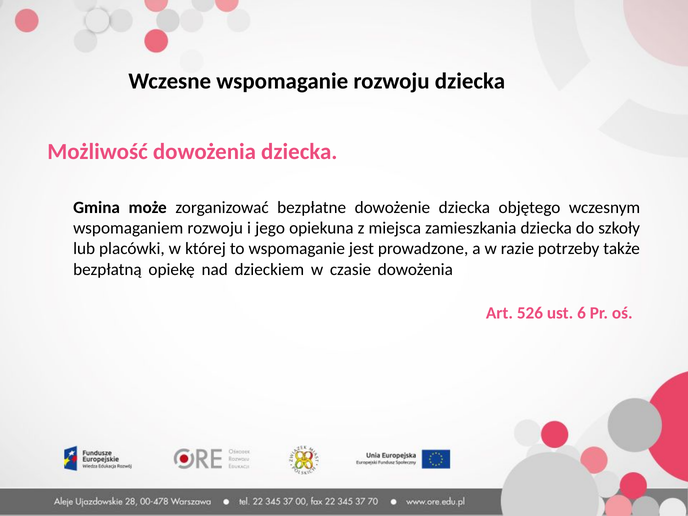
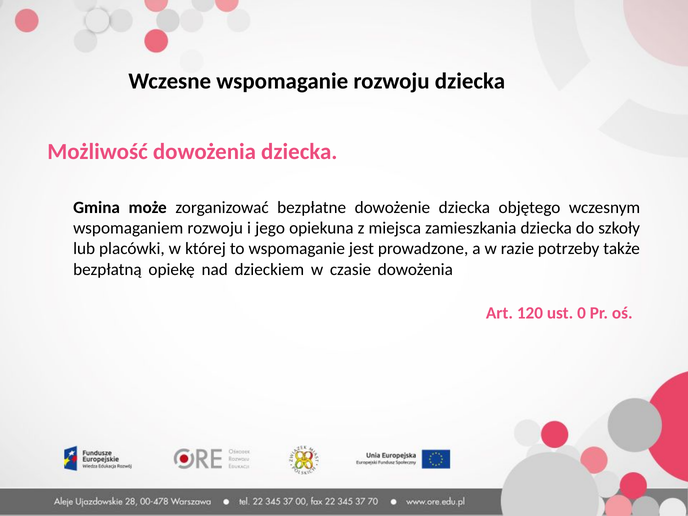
526: 526 -> 120
6: 6 -> 0
